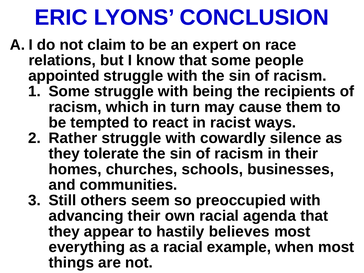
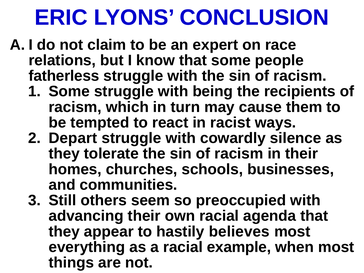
appointed: appointed -> fatherless
Rather: Rather -> Depart
